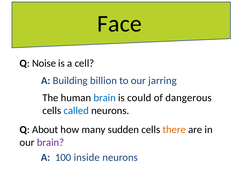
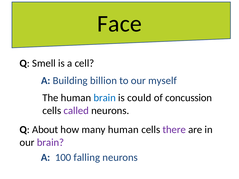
Noise: Noise -> Smell
jarring: jarring -> myself
dangerous: dangerous -> concussion
called colour: blue -> purple
many sudden: sudden -> human
there colour: orange -> purple
inside: inside -> falling
